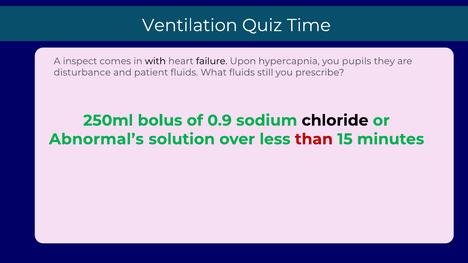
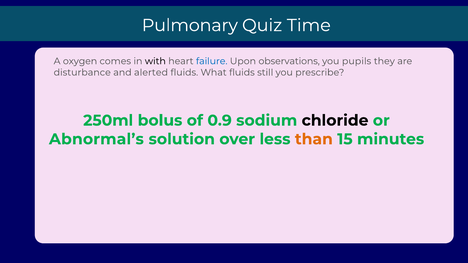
Ventilation: Ventilation -> Pulmonary
inspect: inspect -> oxygen
failure colour: black -> blue
hypercapnia: hypercapnia -> observations
patient: patient -> alerted
than colour: red -> orange
